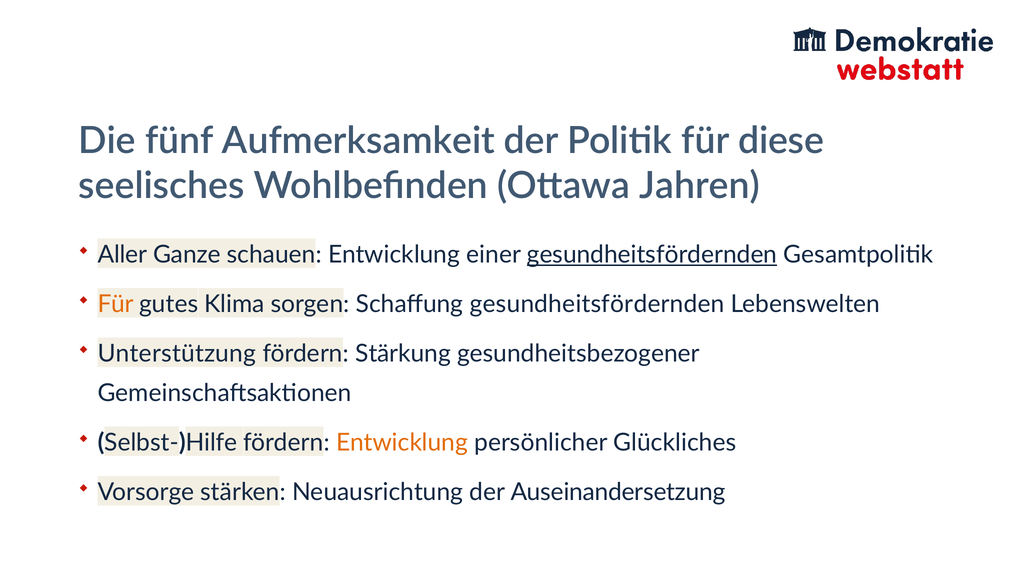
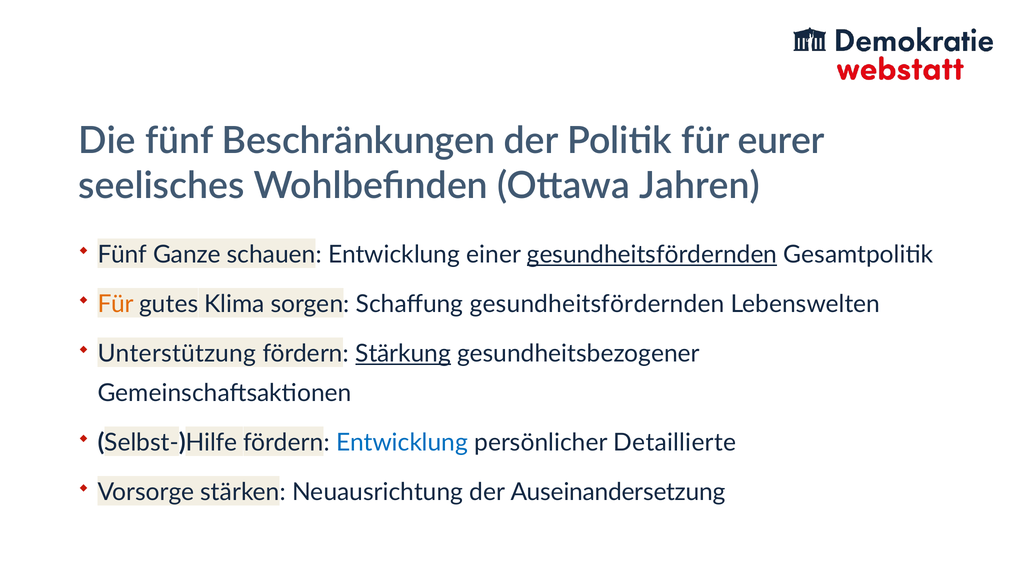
Aufmerksamkeit: Aufmerksamkeit -> Beschränkungen
diese: diese -> eurer
Aller at (122, 255): Aller -> Fünf
Stärkung underline: none -> present
Entwicklung at (402, 443) colour: orange -> blue
Glückliches: Glückliches -> Detaillierte
